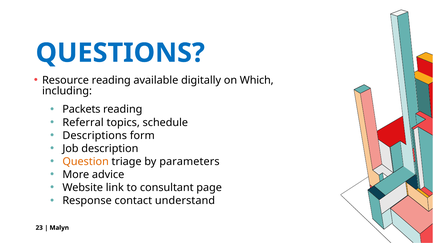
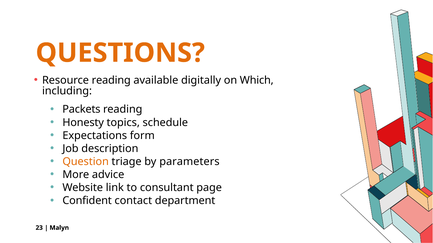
QUESTIONS colour: blue -> orange
Referral: Referral -> Honesty
Descriptions: Descriptions -> Expectations
Response: Response -> Confident
understand: understand -> department
